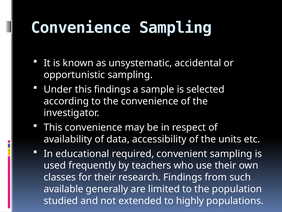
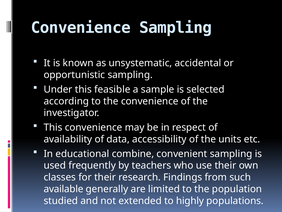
this findings: findings -> feasible
required: required -> combine
